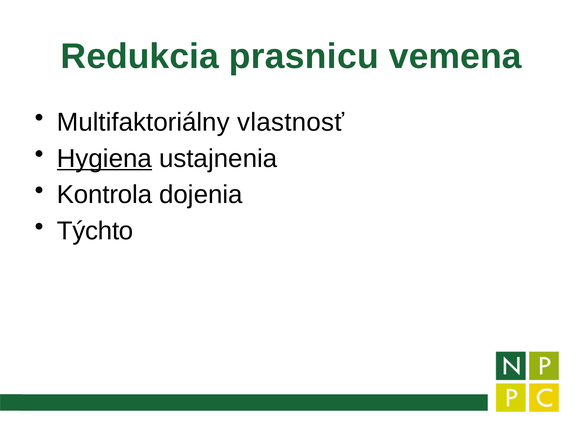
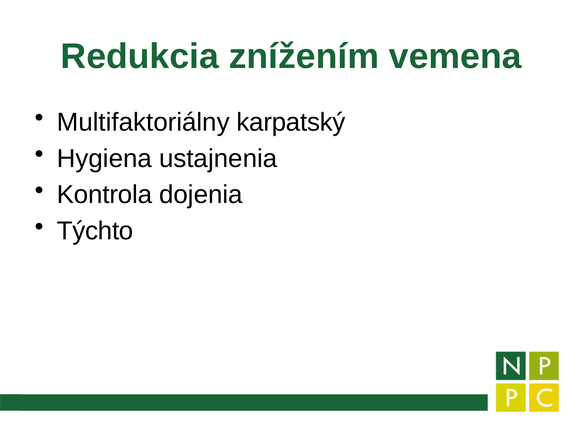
prasnicu: prasnicu -> znížením
vlastnosť: vlastnosť -> karpatský
Hygiena underline: present -> none
